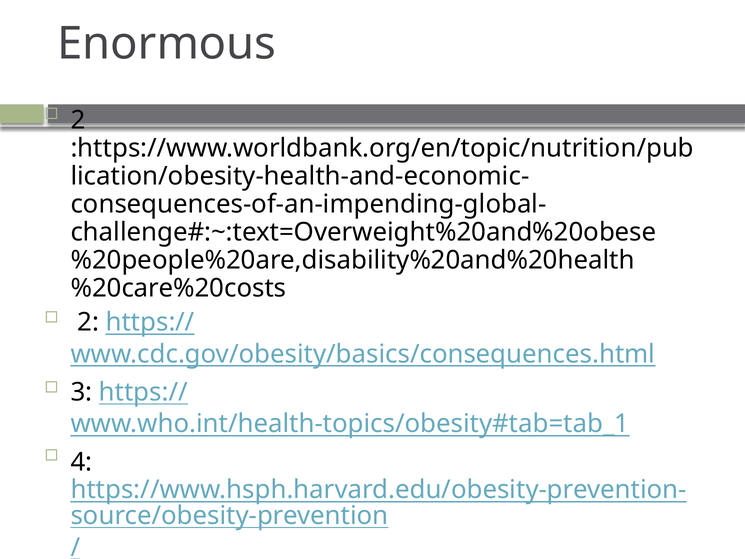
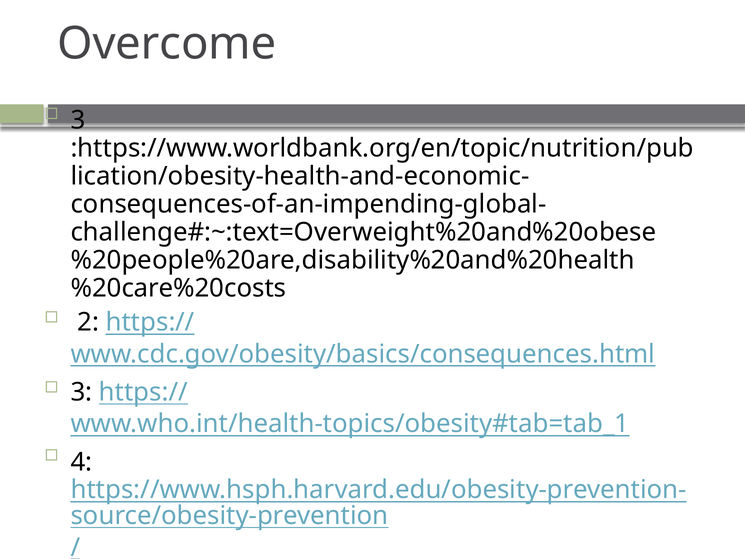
Enormous: Enormous -> Overcome
2 at (78, 120): 2 -> 3
